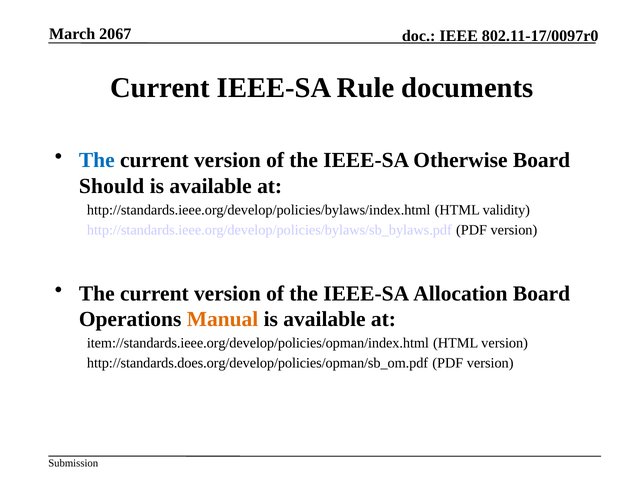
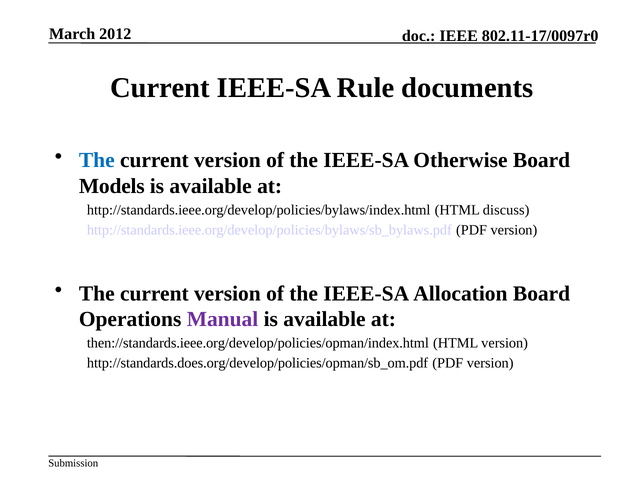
2067: 2067 -> 2012
Should: Should -> Models
validity: validity -> discuss
Manual colour: orange -> purple
item://standards.ieee.org/develop/policies/opman/index.html: item://standards.ieee.org/develop/policies/opman/index.html -> then://standards.ieee.org/develop/policies/opman/index.html
